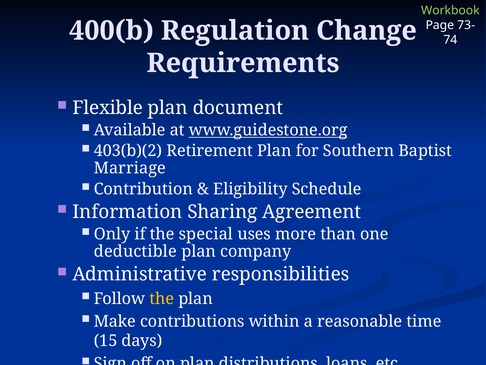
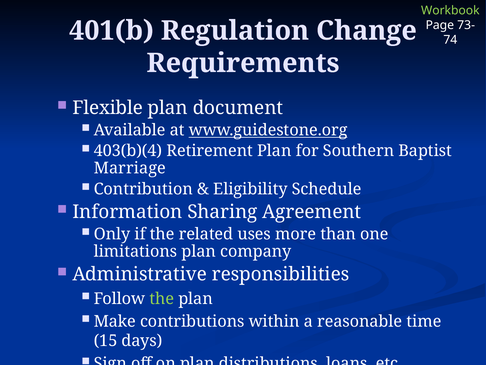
400(b: 400(b -> 401(b
403(b)(2: 403(b)(2 -> 403(b)(4
special: special -> related
deductible: deductible -> limitations
the at (162, 298) colour: yellow -> light green
